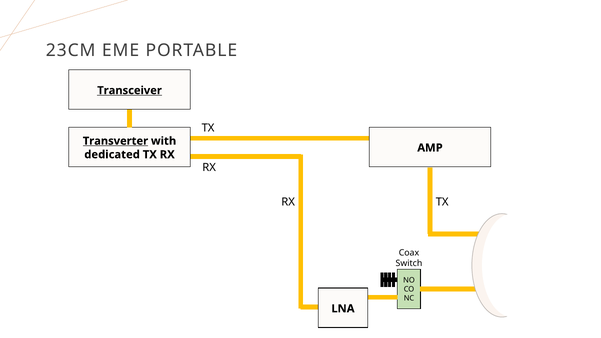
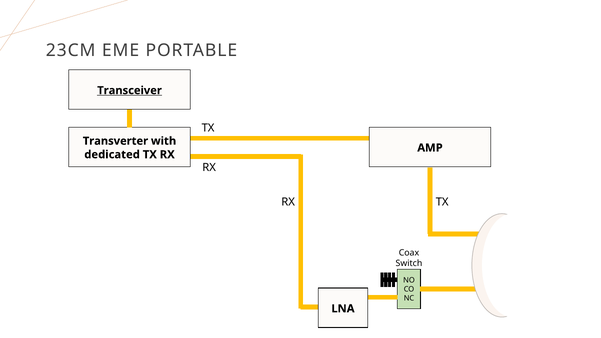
Transverter underline: present -> none
